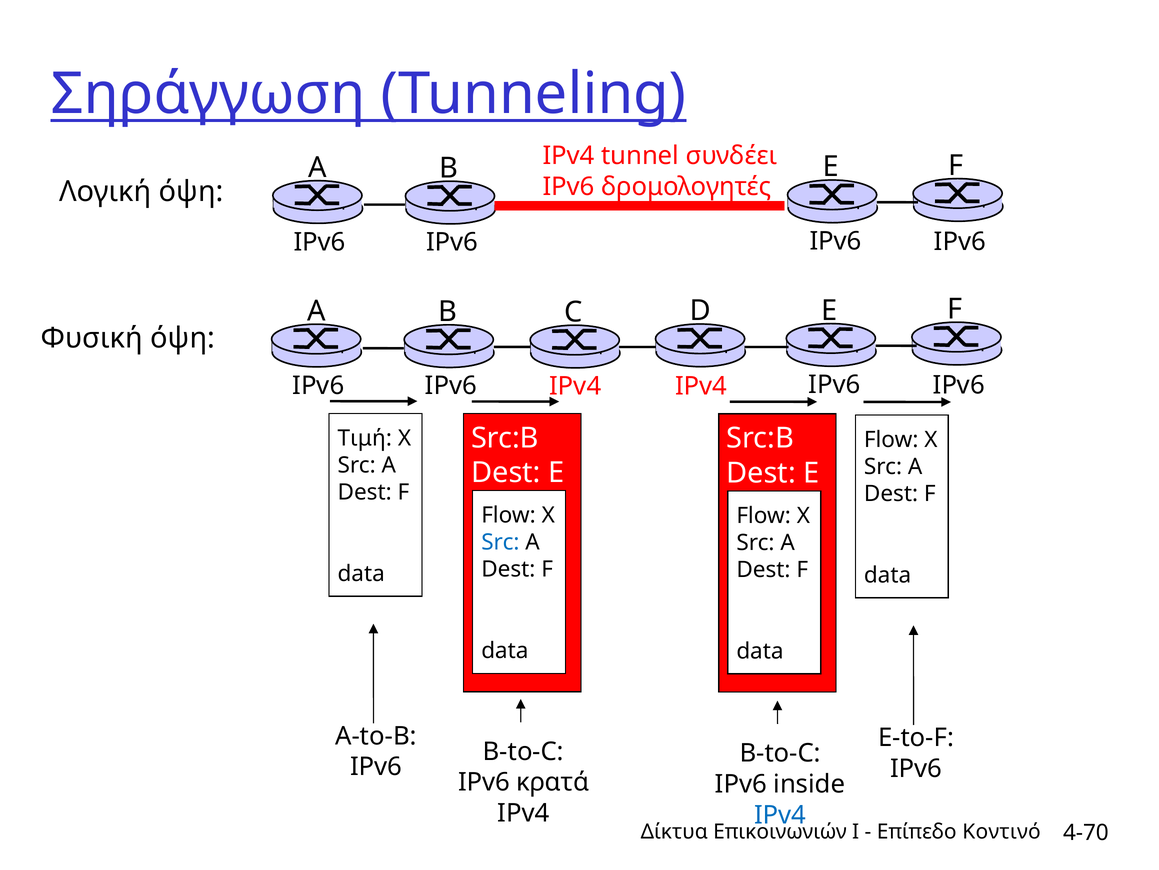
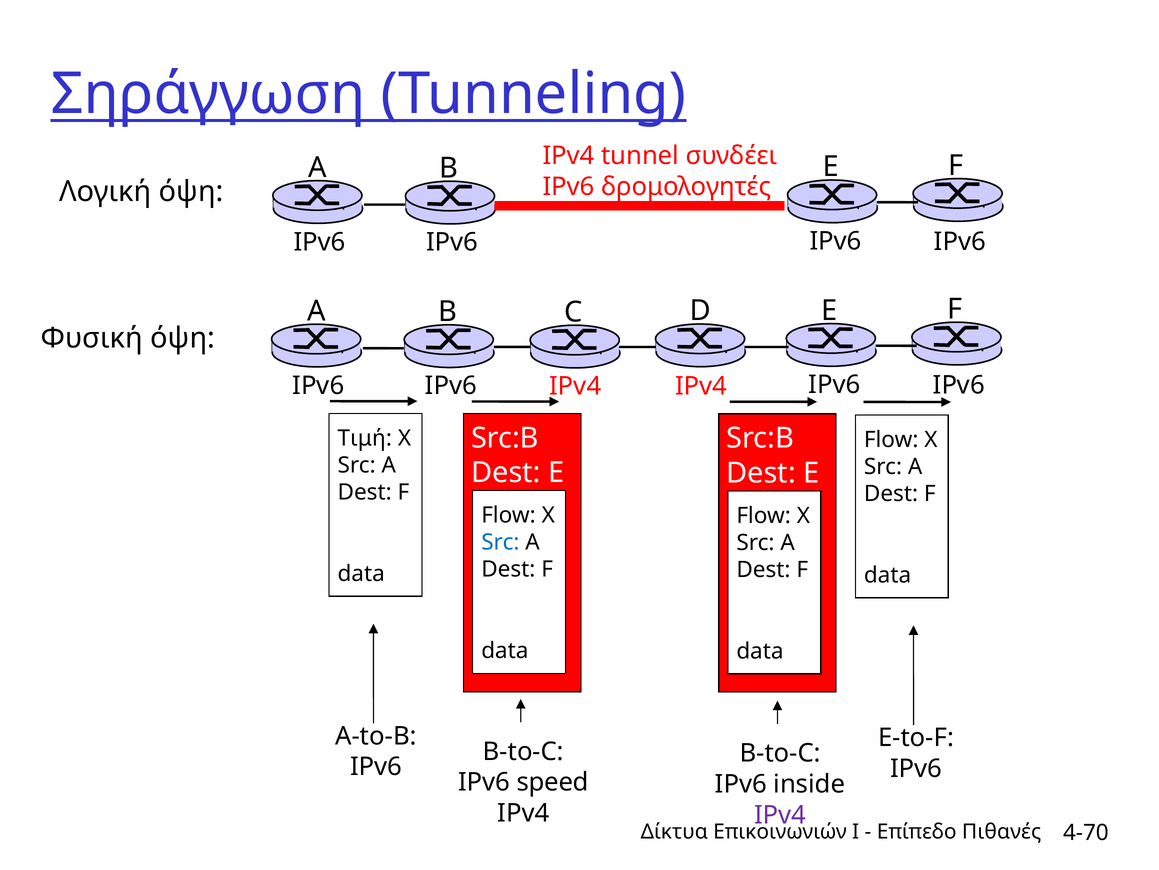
κρατά: κρατά -> speed
IPv4 at (780, 814) colour: blue -> purple
Κοντινό: Κοντινό -> Πιθανές
